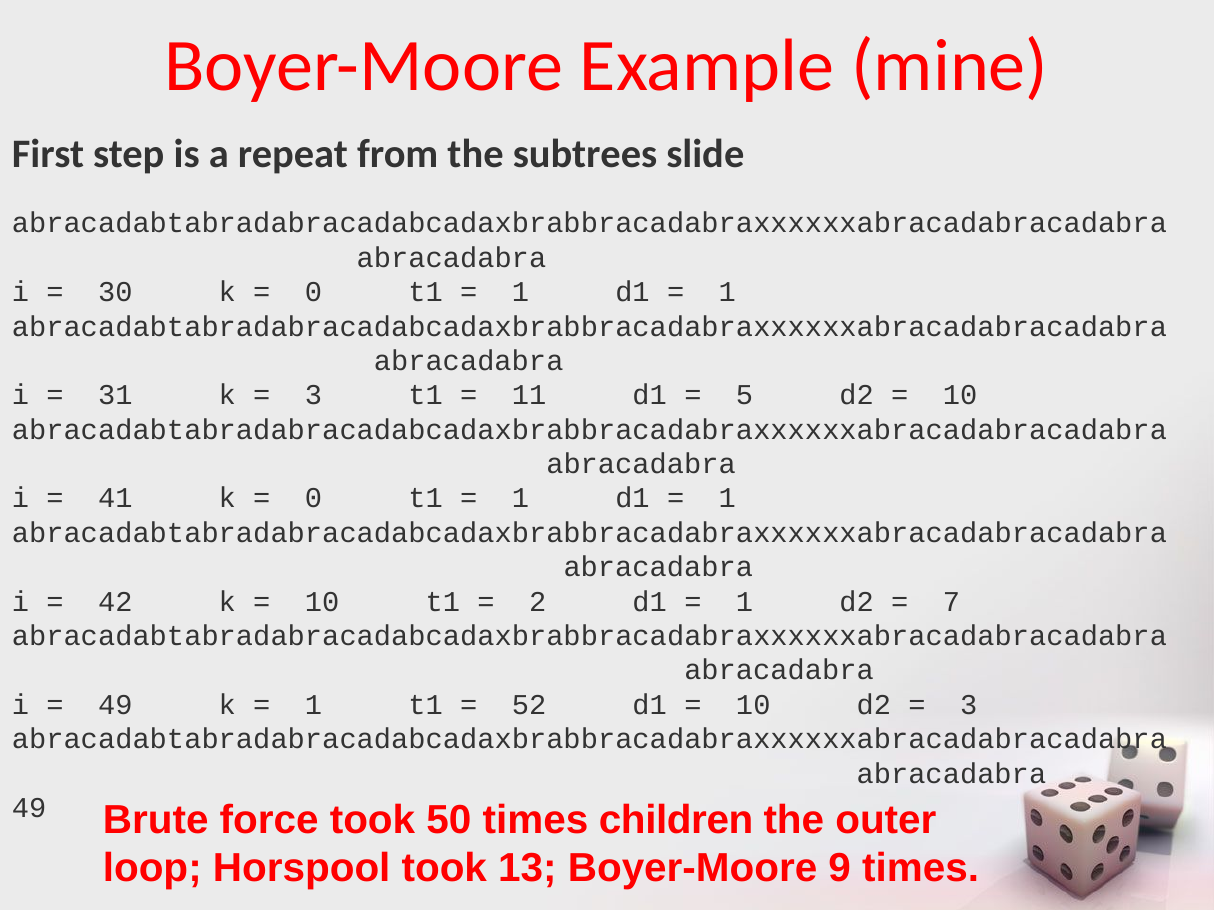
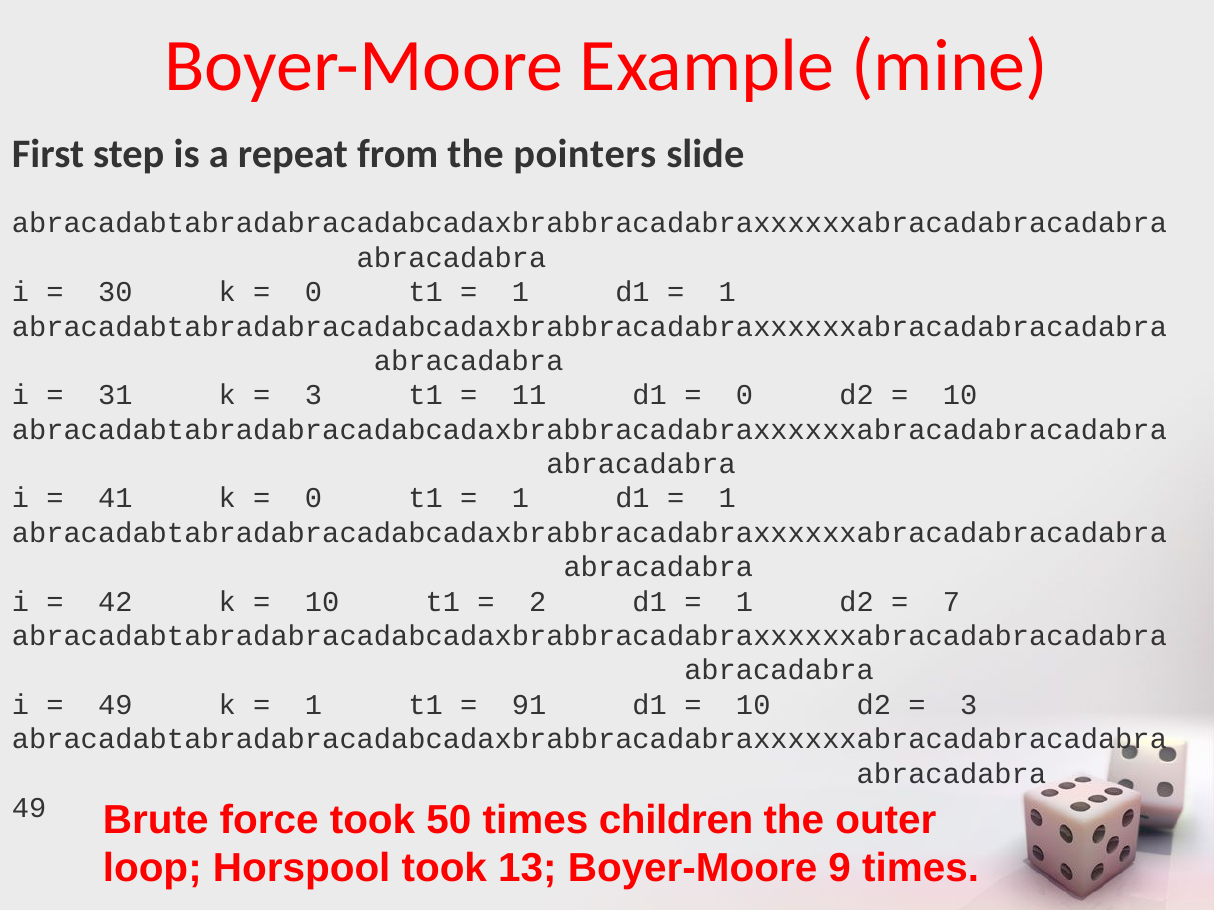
subtrees: subtrees -> pointers
5 at (744, 396): 5 -> 0
52: 52 -> 91
